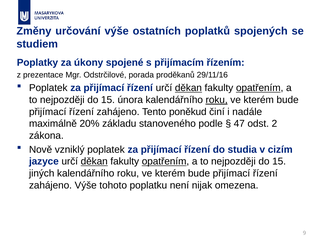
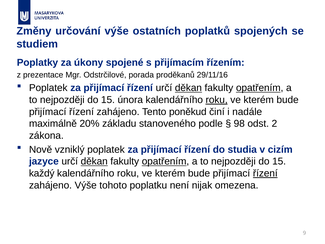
47: 47 -> 98
jiných: jiných -> každý
řízení at (265, 173) underline: none -> present
